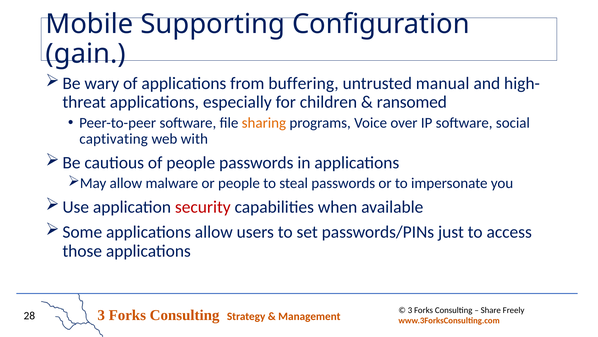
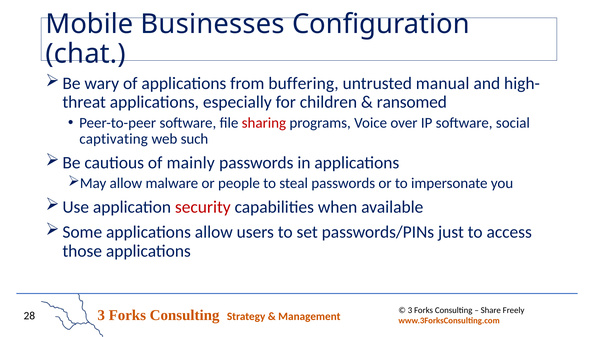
Supporting: Supporting -> Businesses
gain: gain -> chat
sharing colour: orange -> red
with: with -> such
of people: people -> mainly
